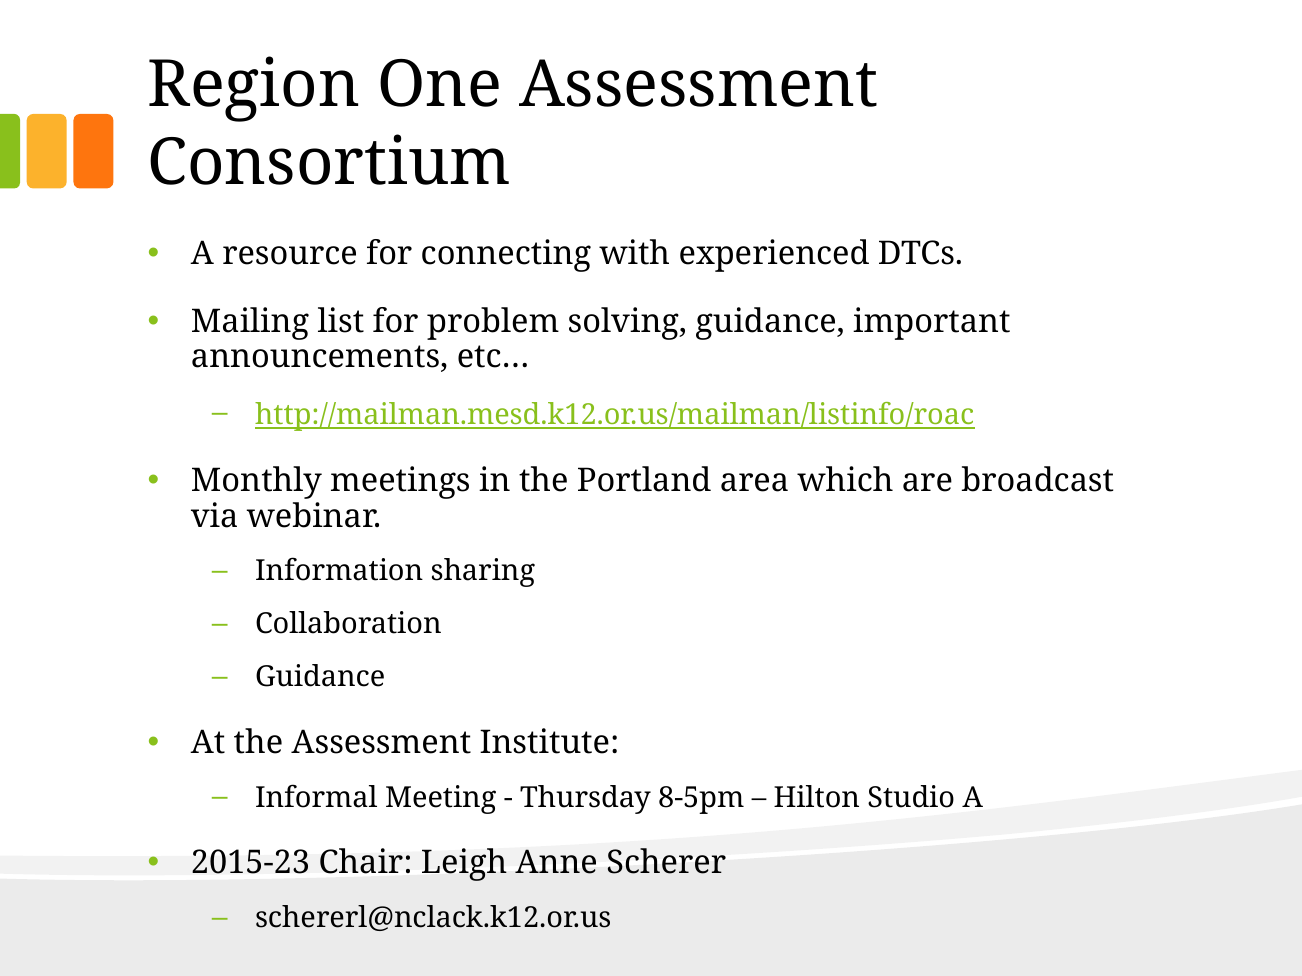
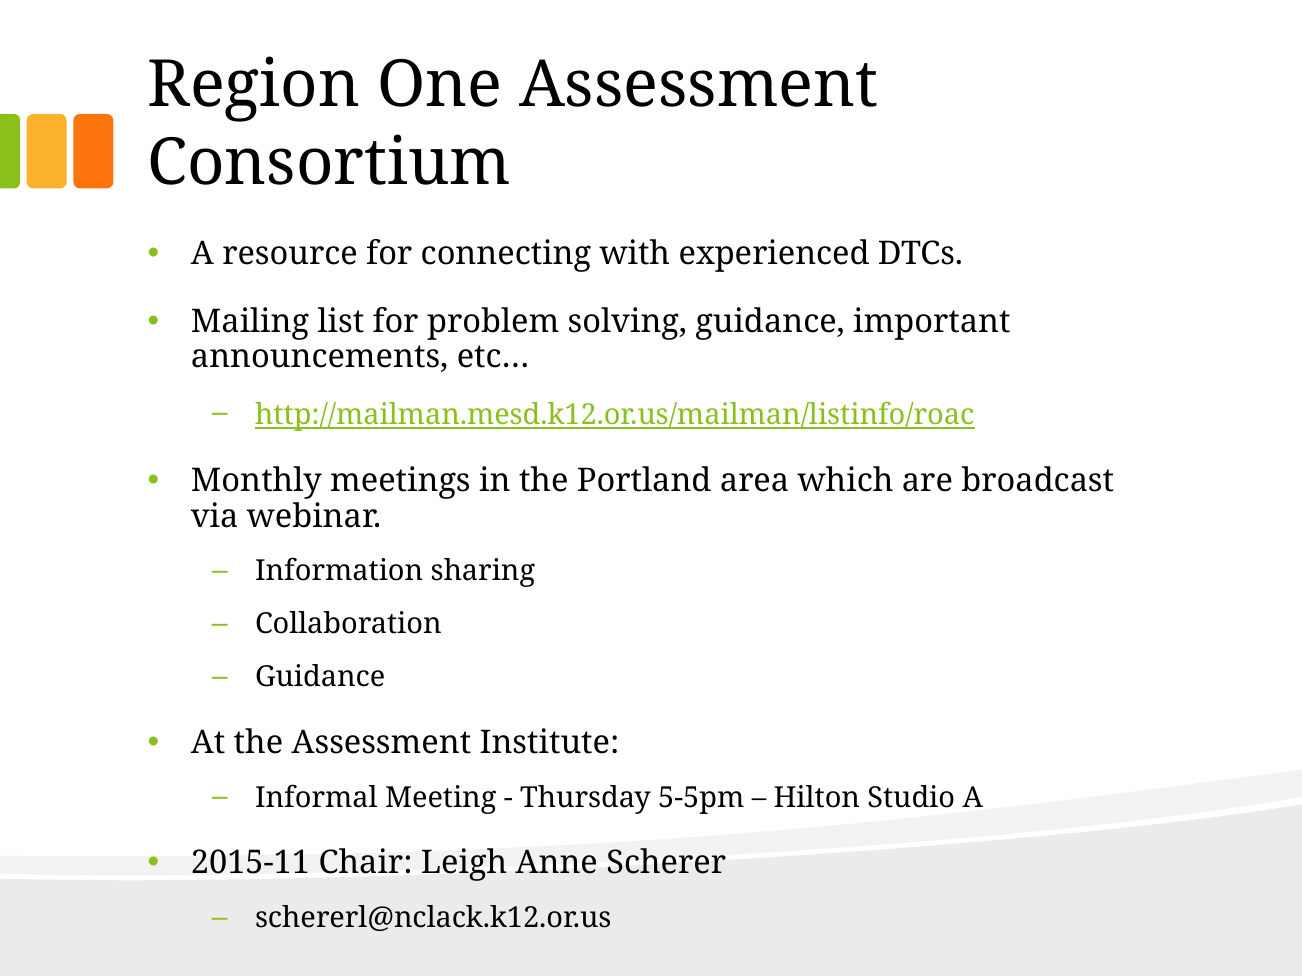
8-5pm: 8-5pm -> 5-5pm
2015-23: 2015-23 -> 2015-11
